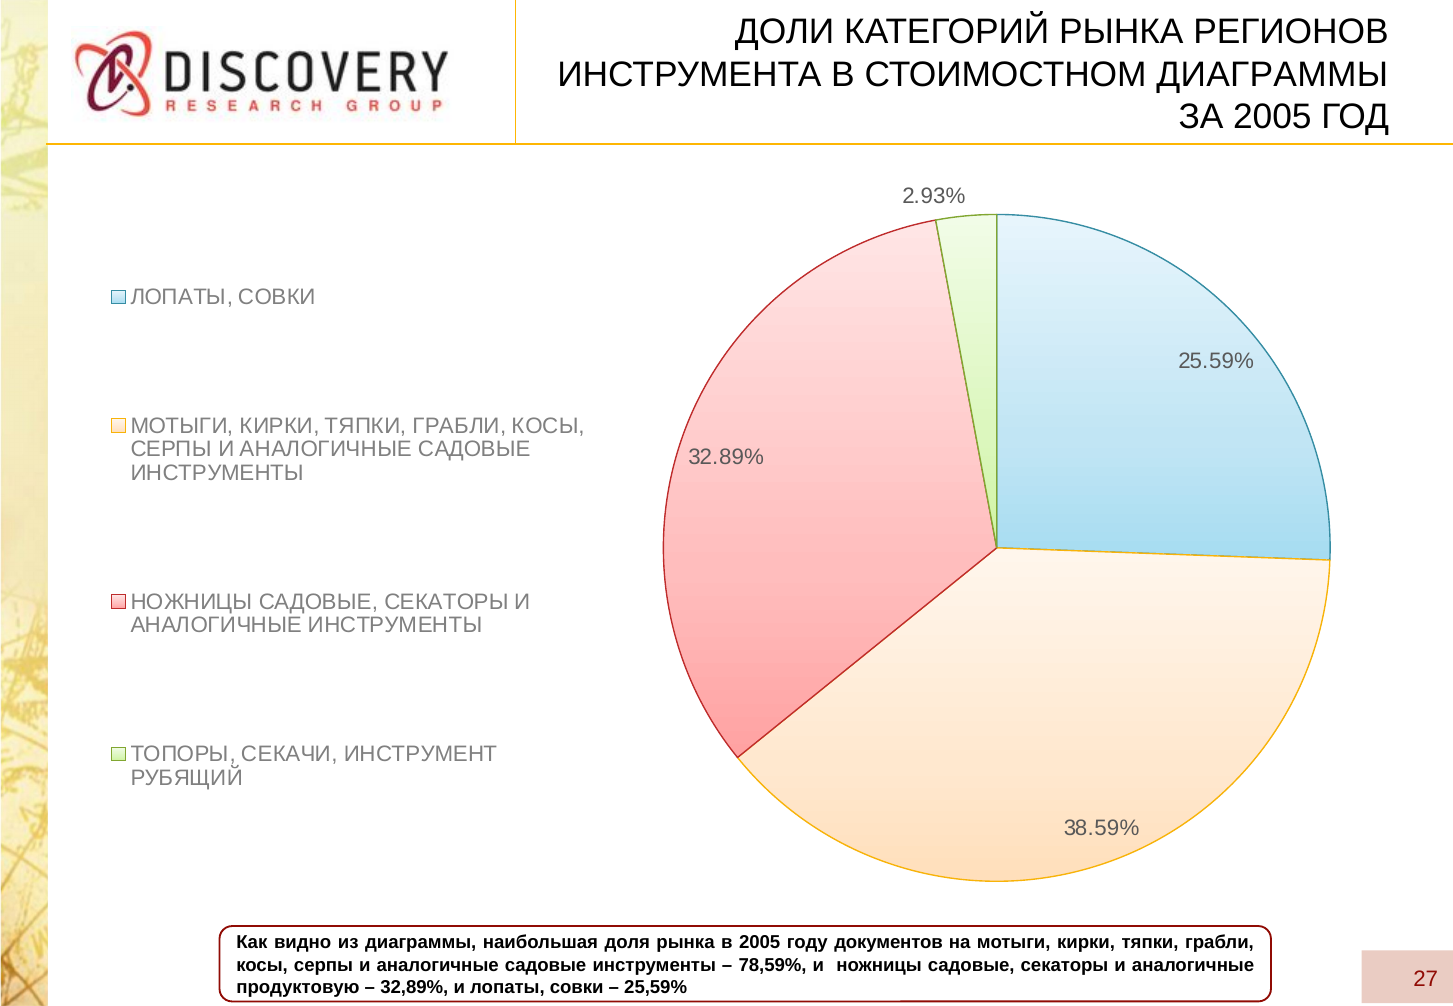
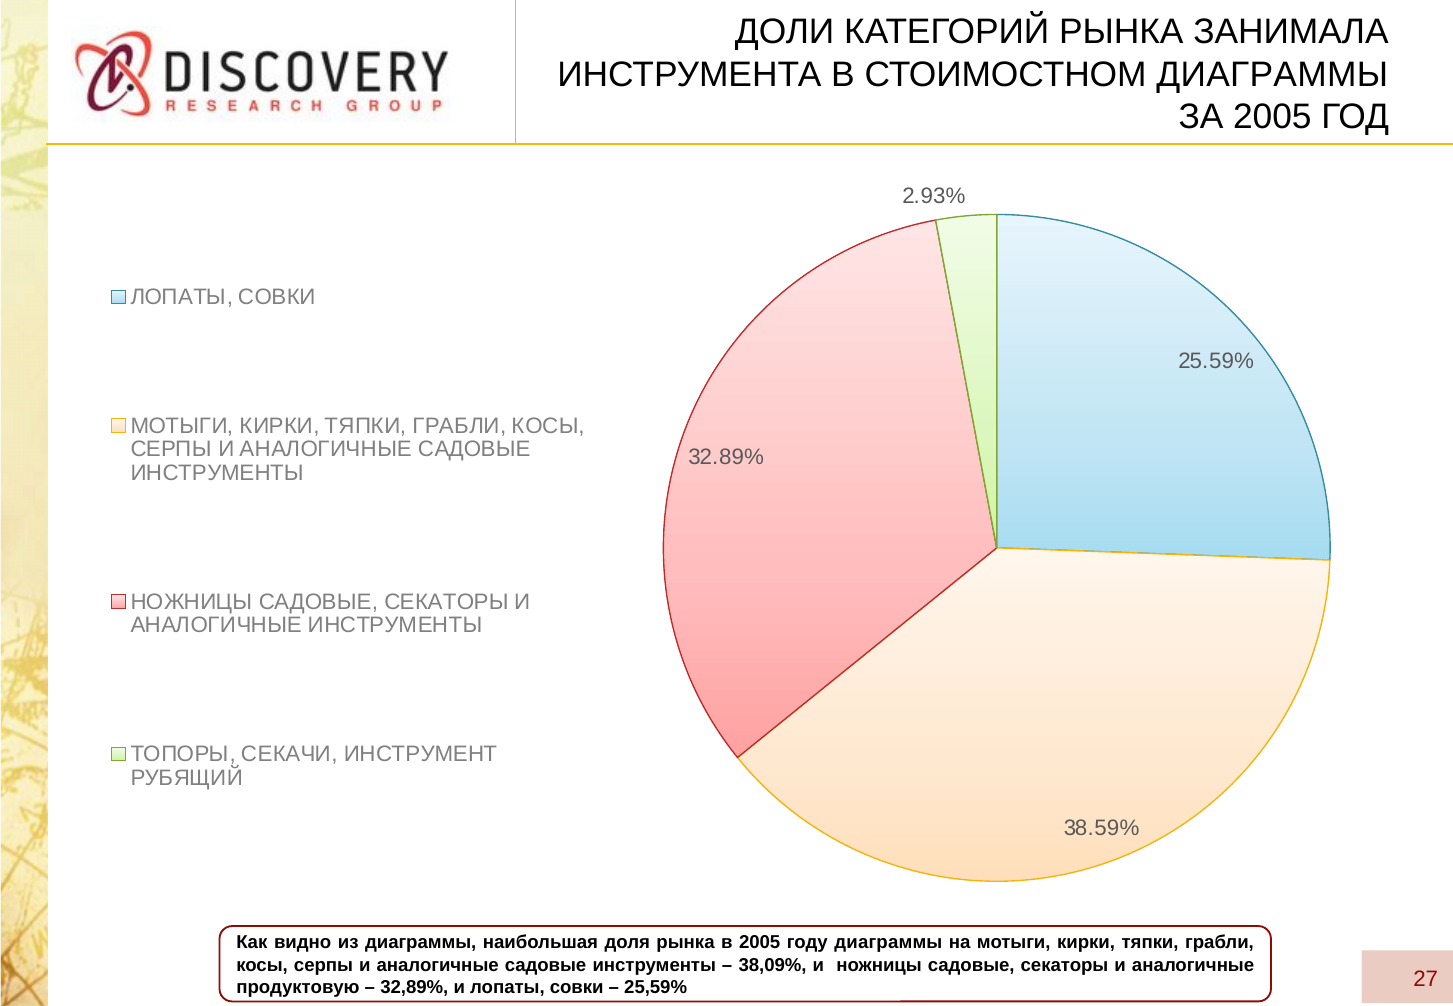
РЕГИОНОВ: РЕГИОНОВ -> ЗАНИМАЛА
году документов: документов -> диаграммы
78,59%: 78,59% -> 38,09%
